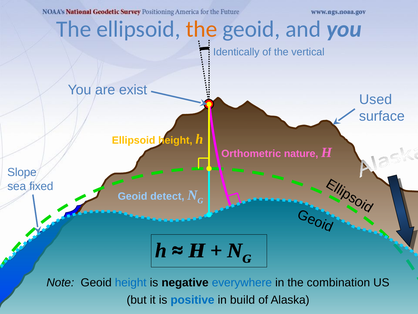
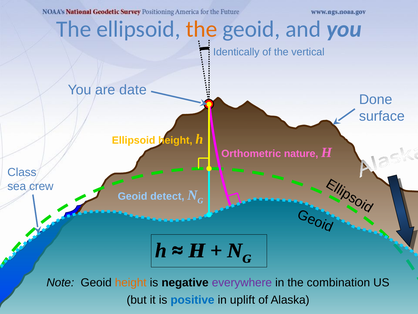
exist: exist -> date
Used: Used -> Done
Slope: Slope -> Class
fixed: fixed -> crew
height at (131, 282) colour: blue -> orange
everywhere colour: blue -> purple
build: build -> uplift
